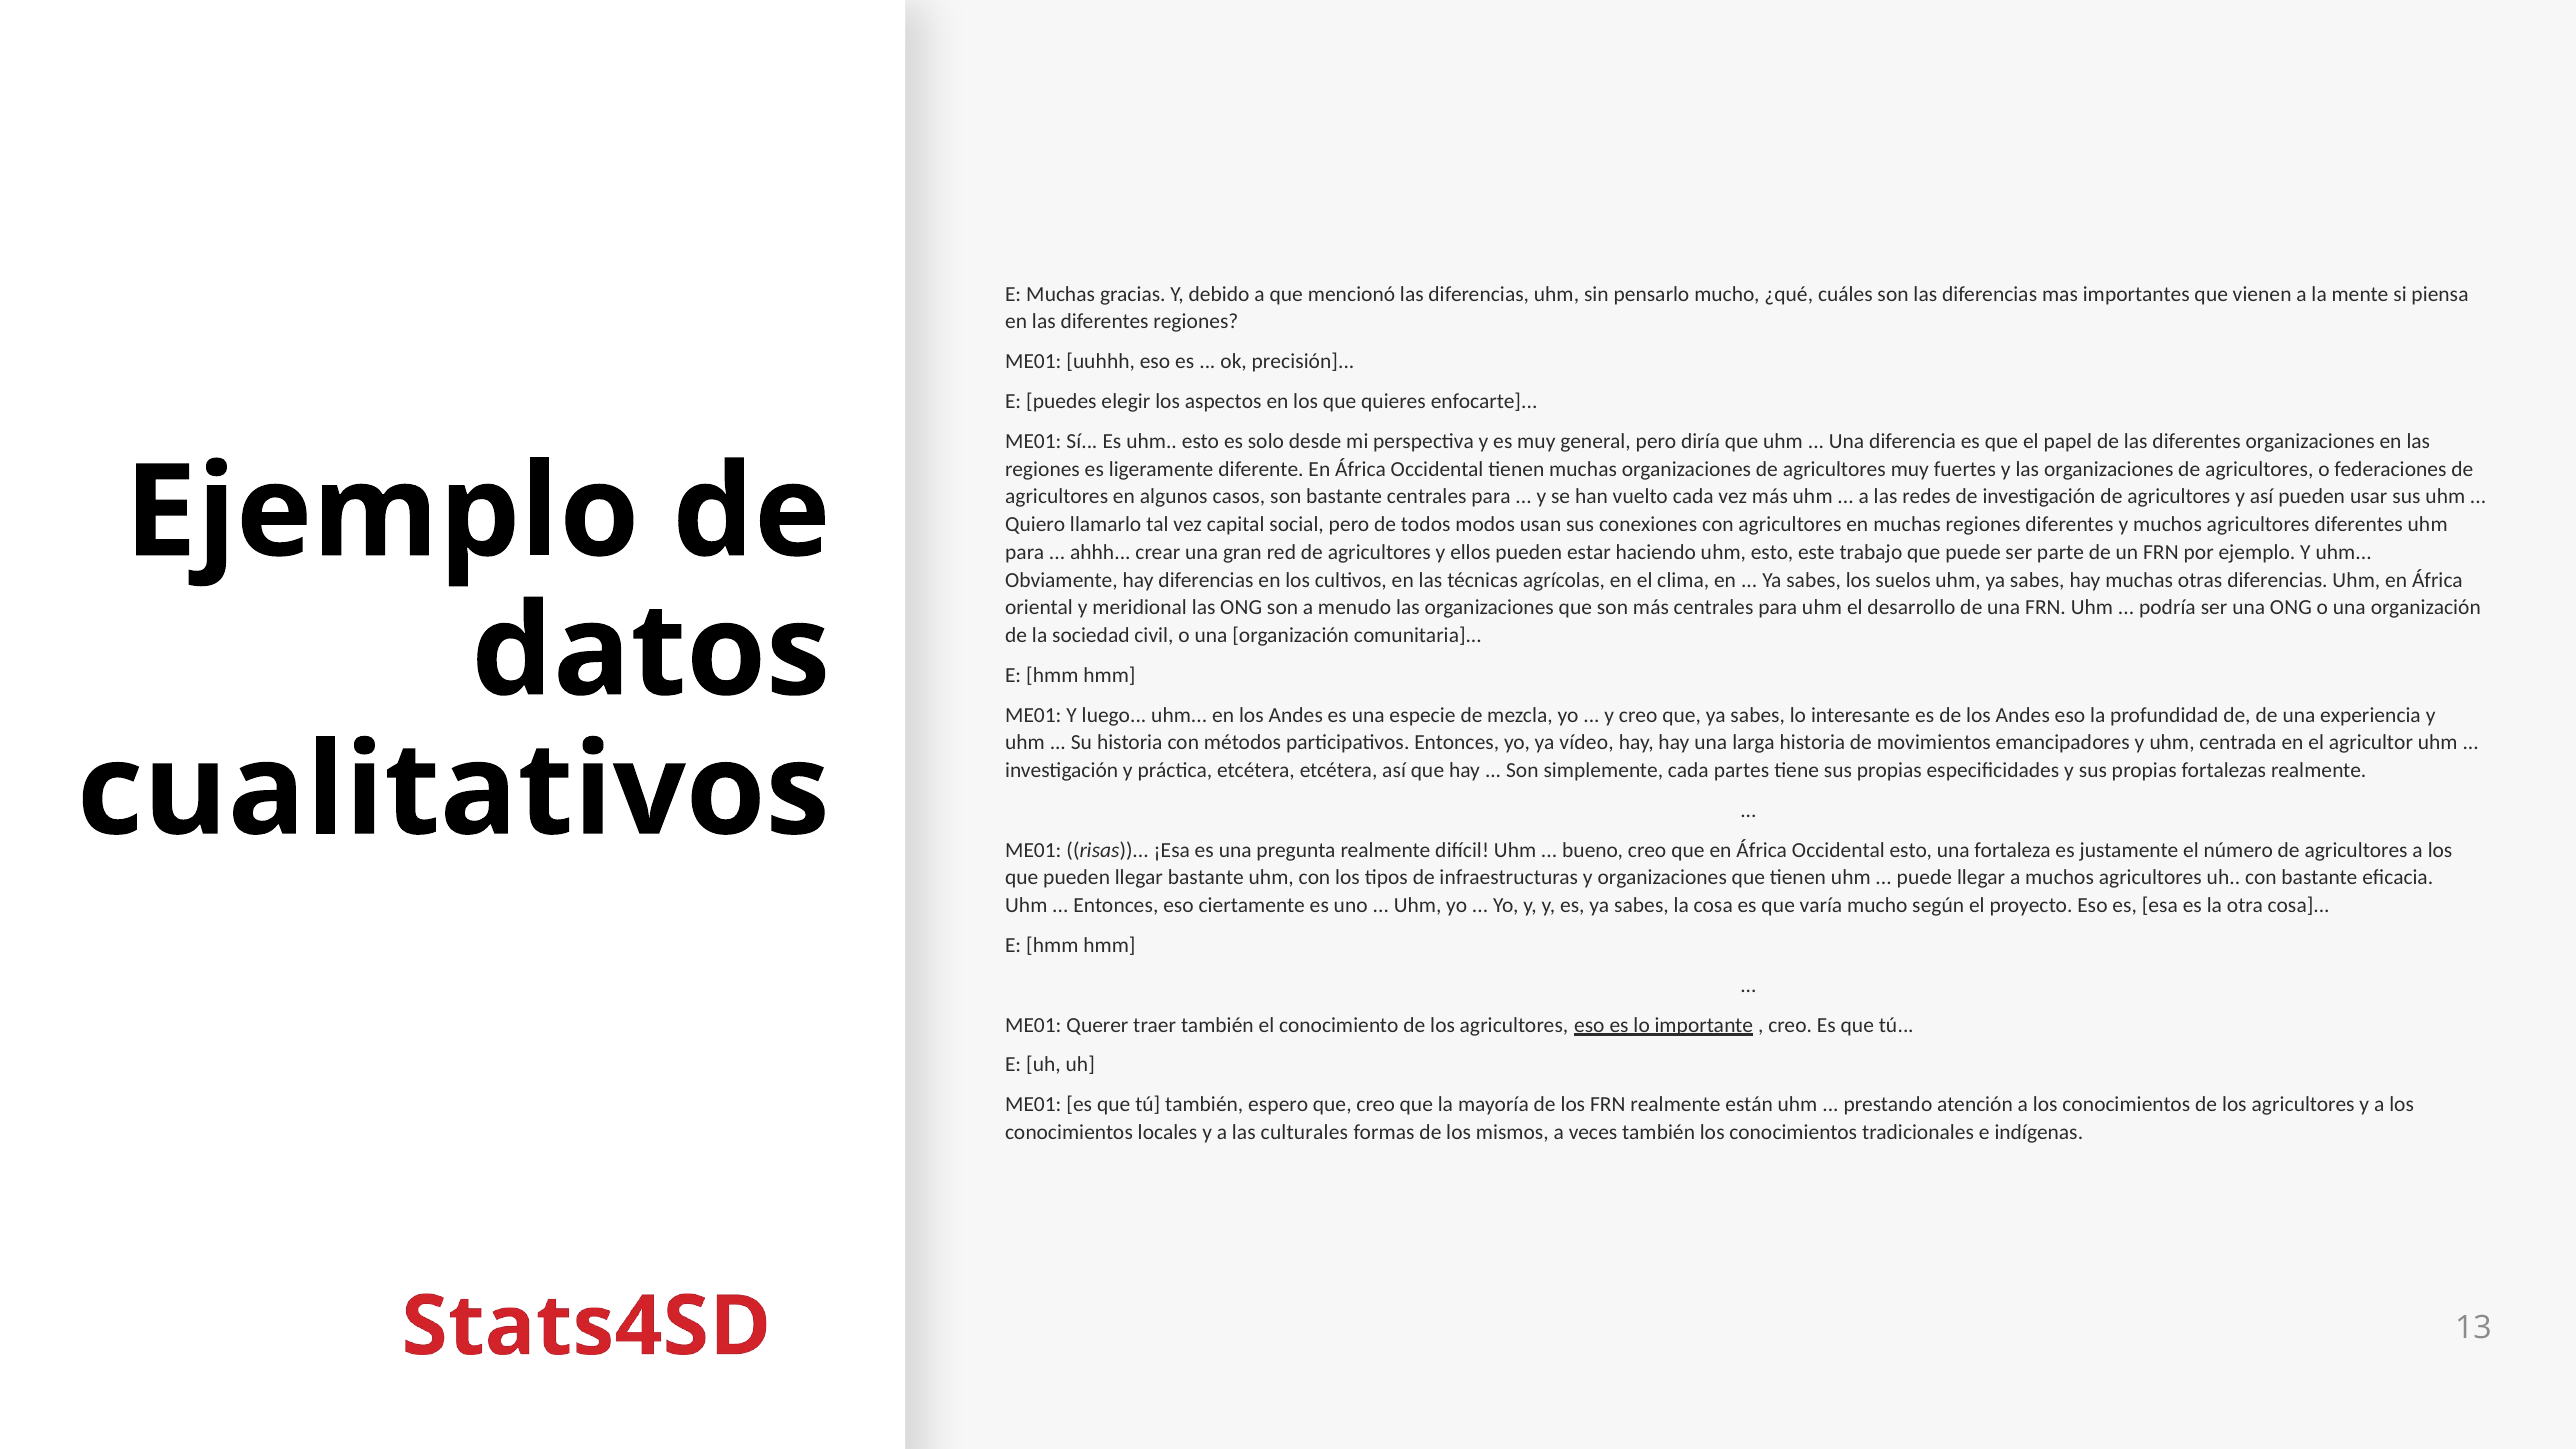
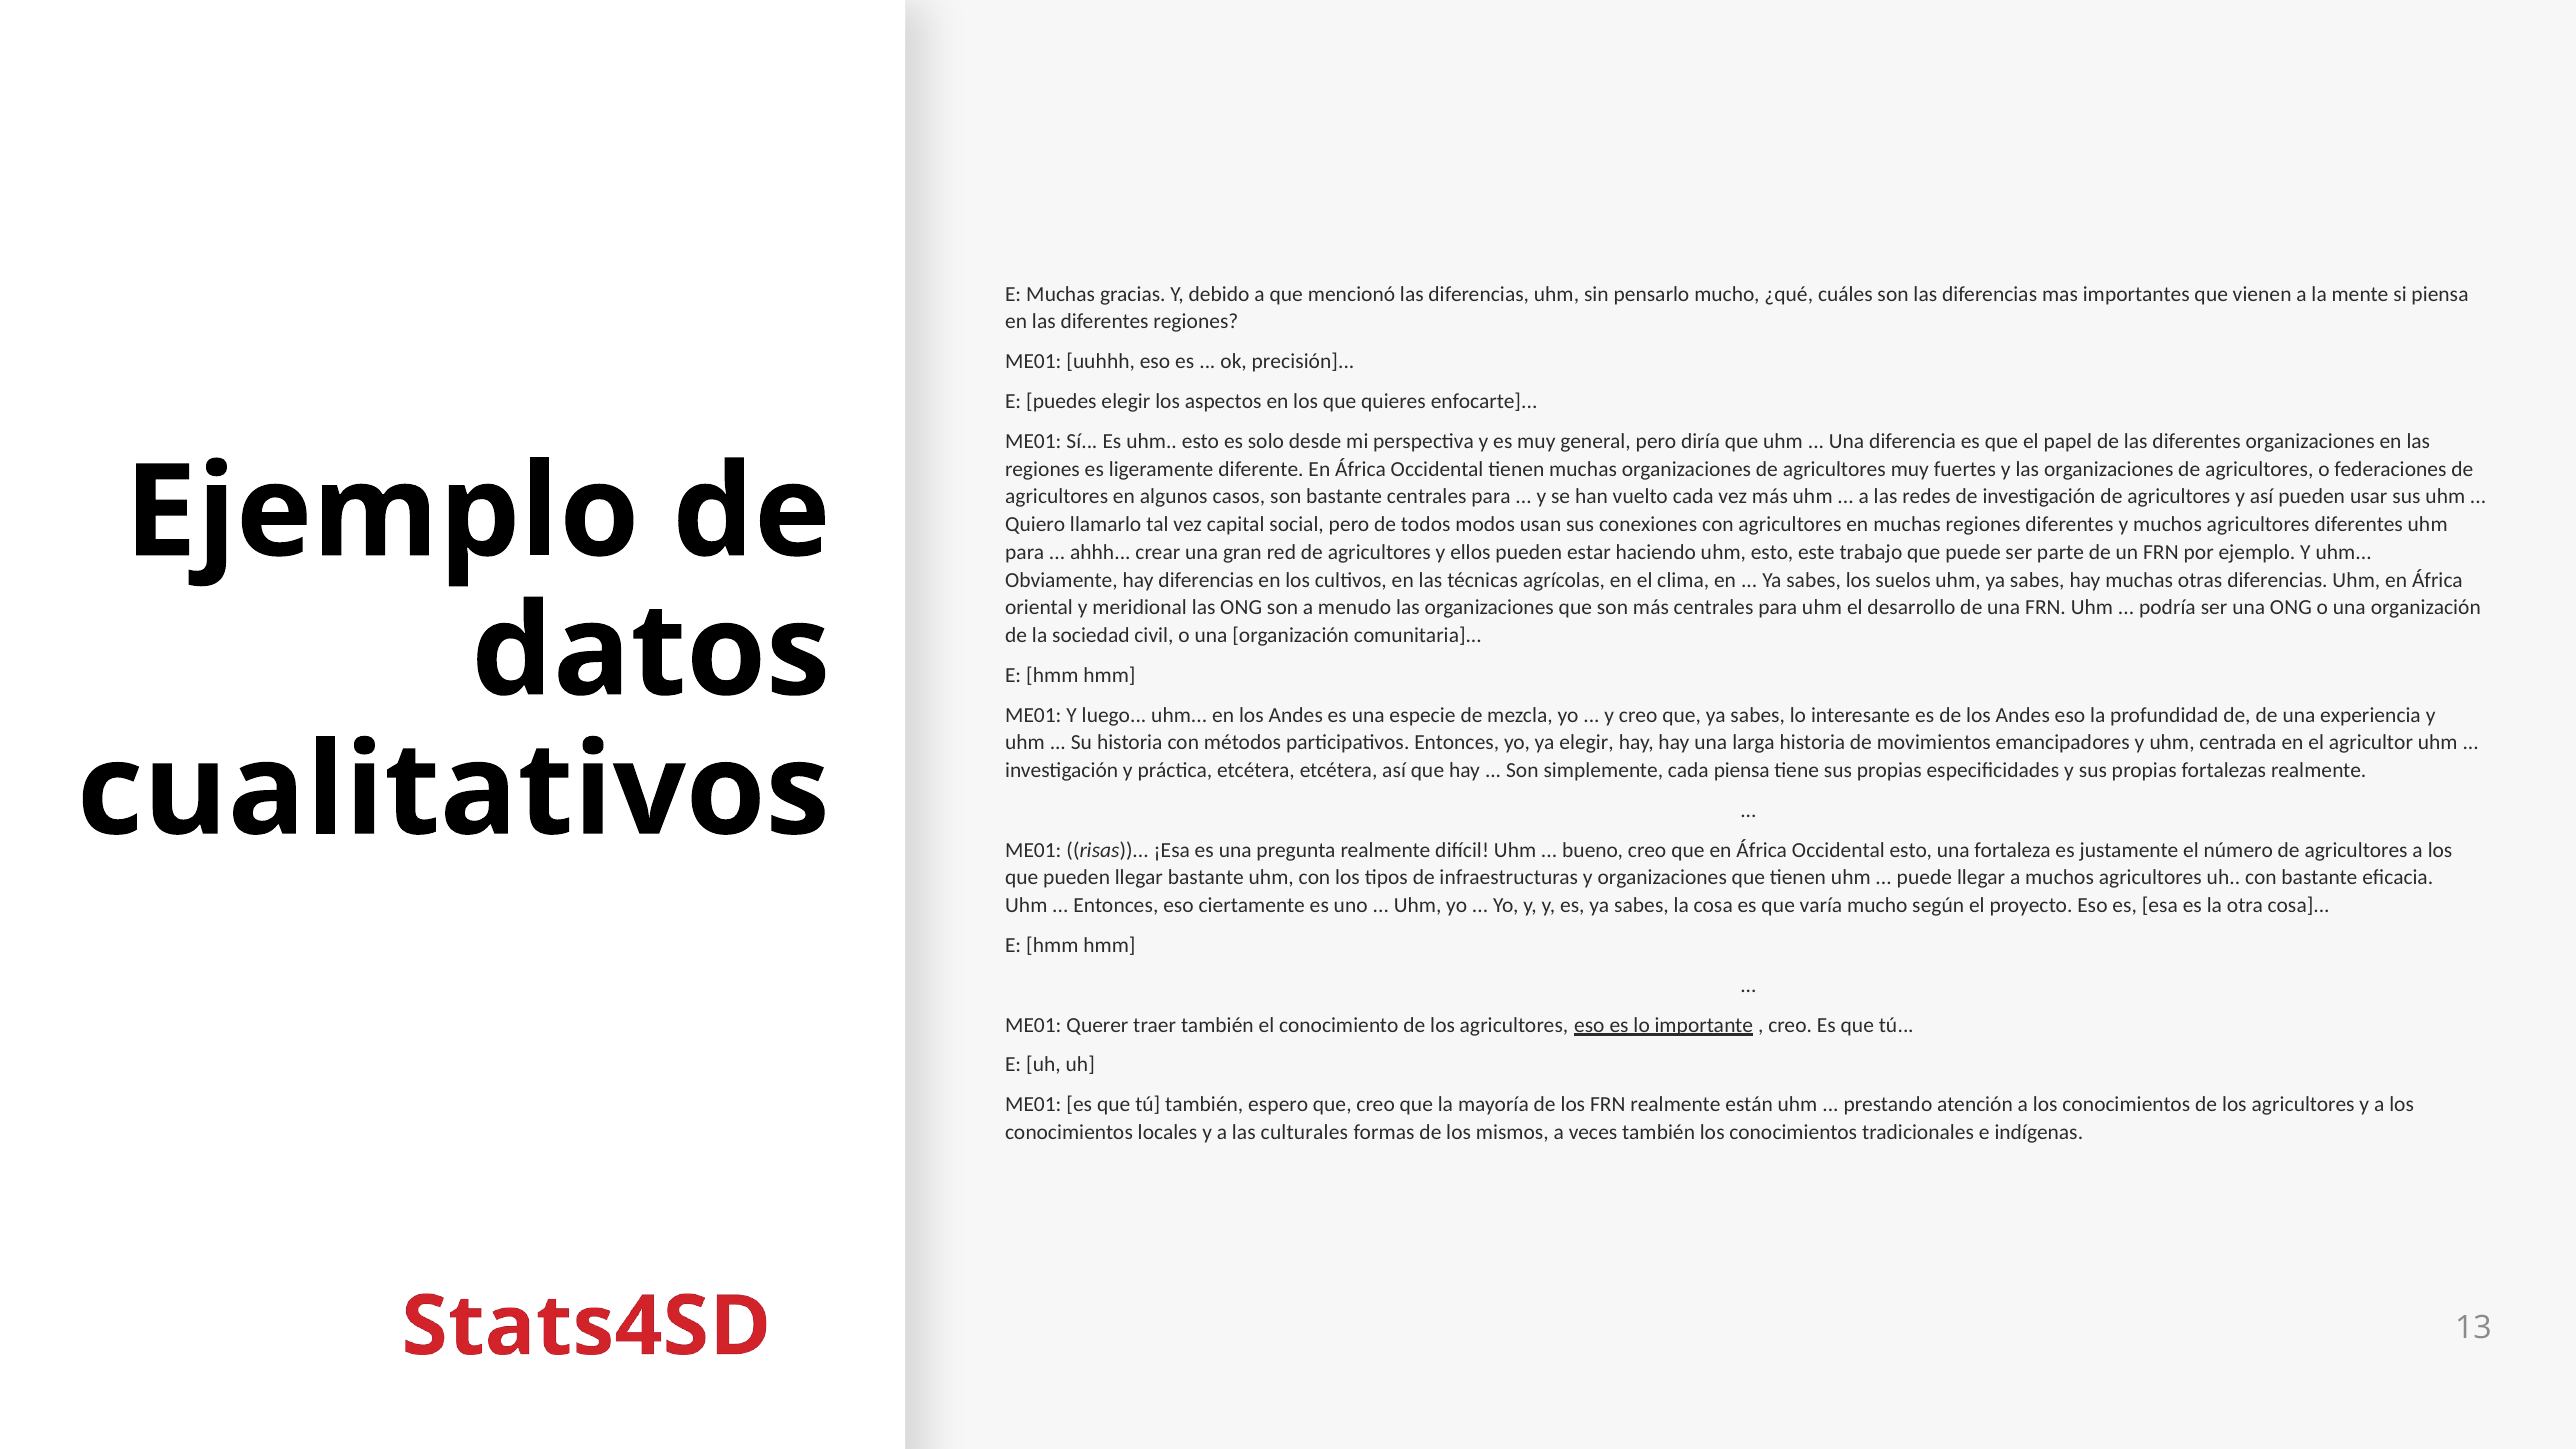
ya vídeo: vídeo -> elegir
cada partes: partes -> piensa
